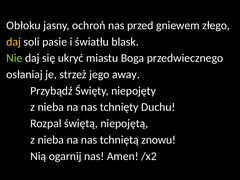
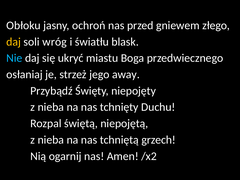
pasie: pasie -> wróg
Nie colour: light green -> light blue
znowu: znowu -> grzech
